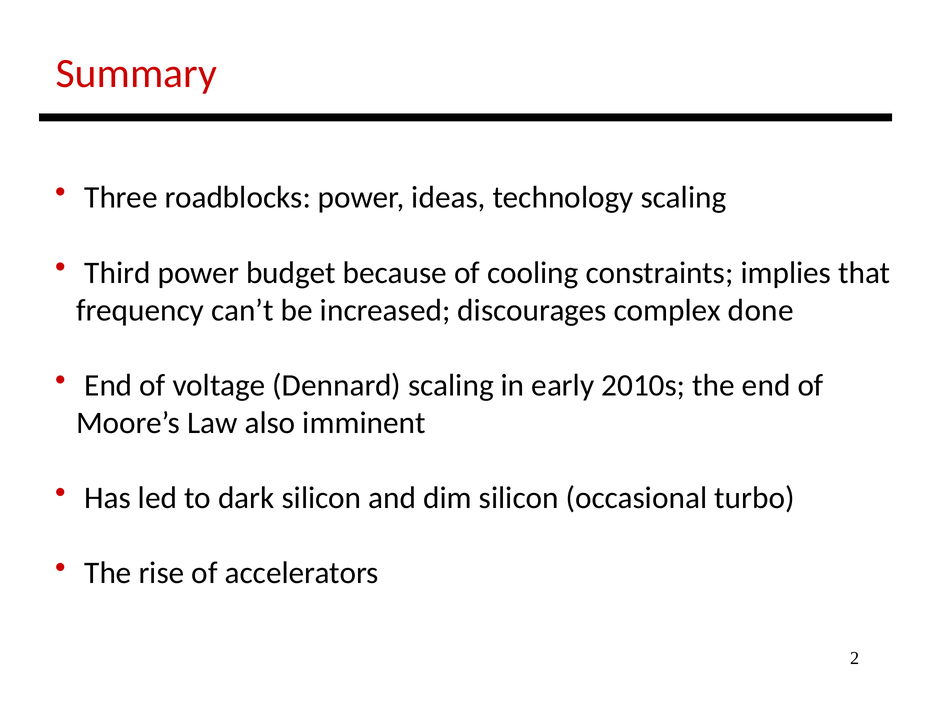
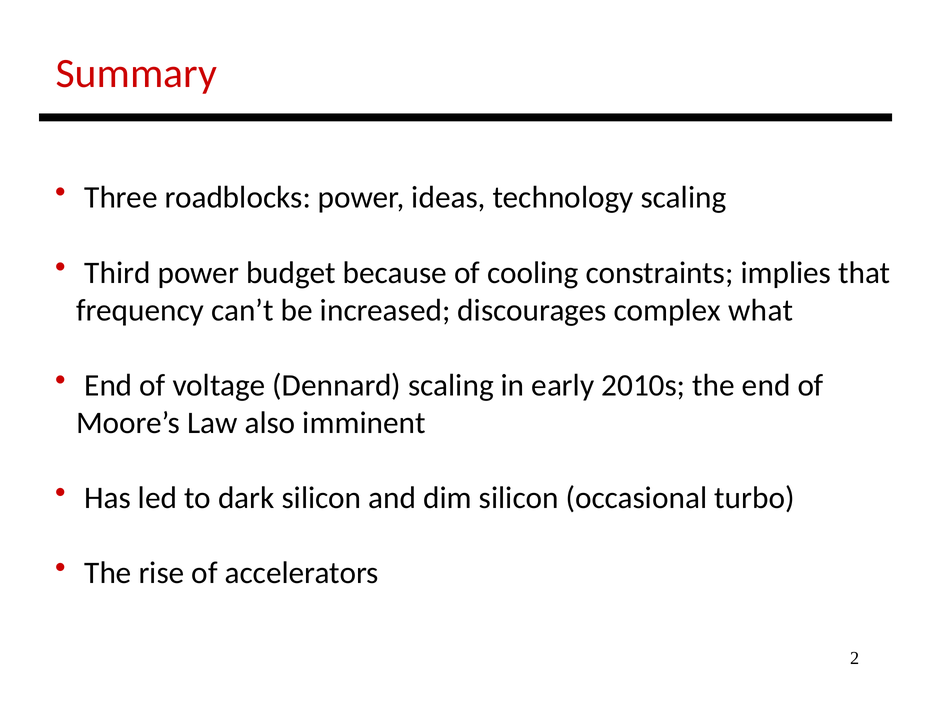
done: done -> what
